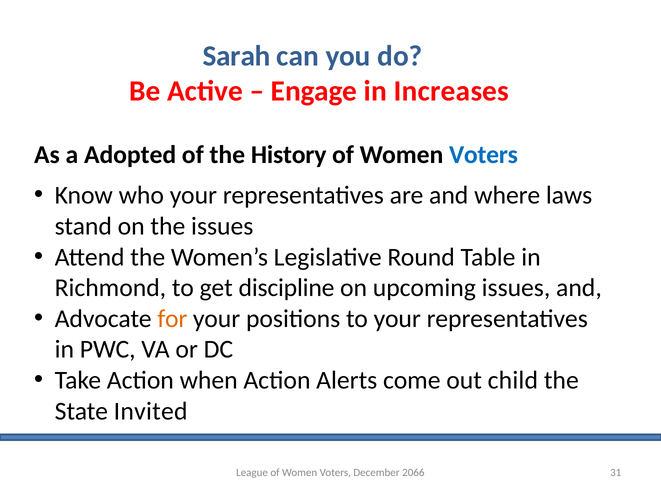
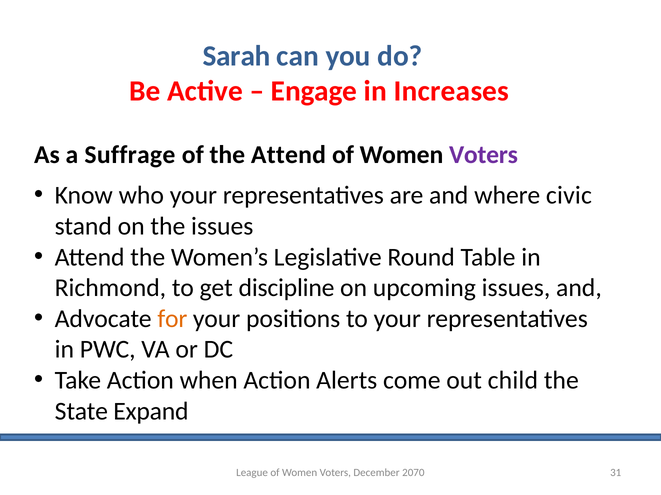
Adopted: Adopted -> Suffrage
the History: History -> Attend
Voters at (484, 155) colour: blue -> purple
laws: laws -> civic
Invited: Invited -> Expand
2066: 2066 -> 2070
